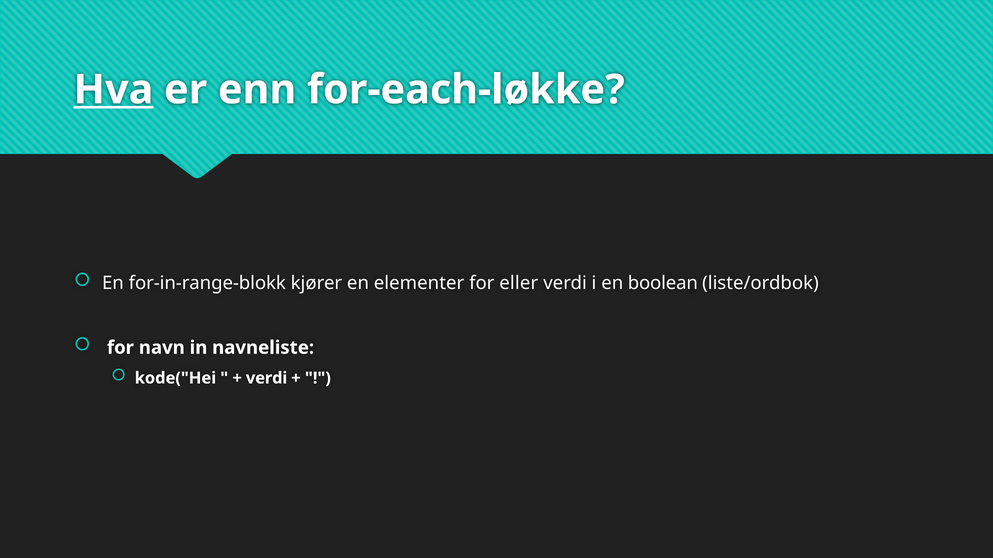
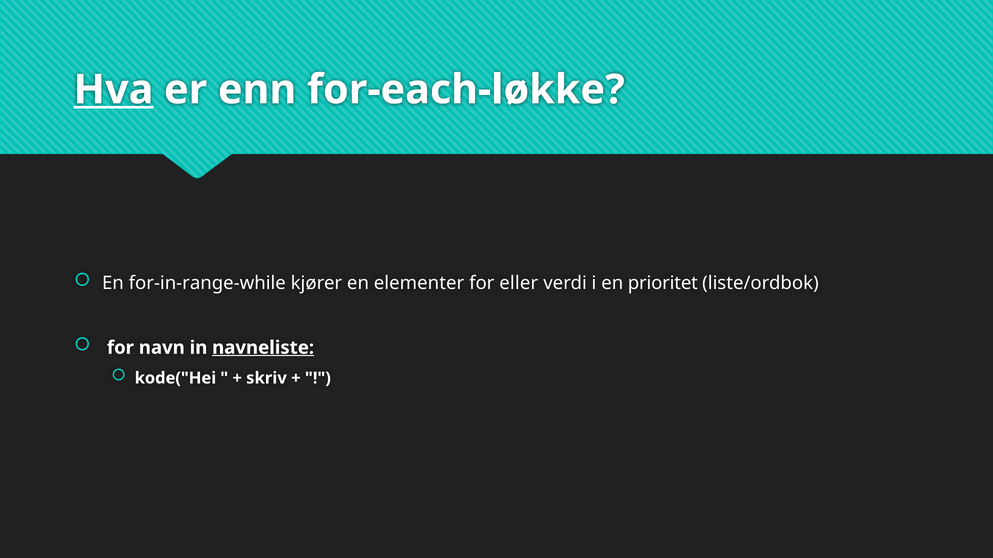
for-in-range-blokk: for-in-range-blokk -> for-in-range-while
boolean: boolean -> prioritet
navneliste underline: none -> present
verdi at (267, 378): verdi -> skriv
